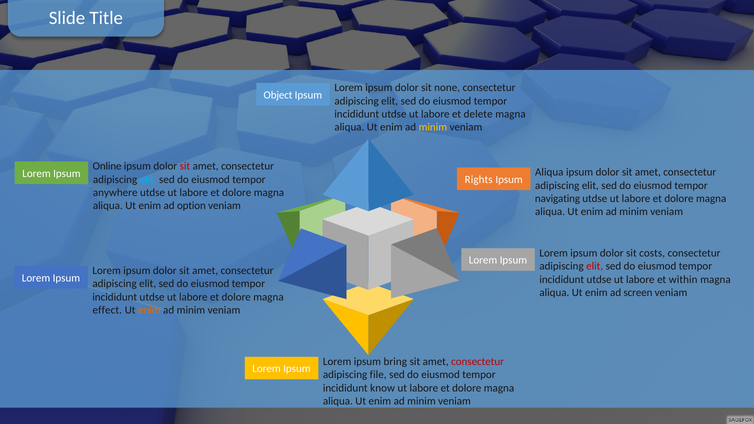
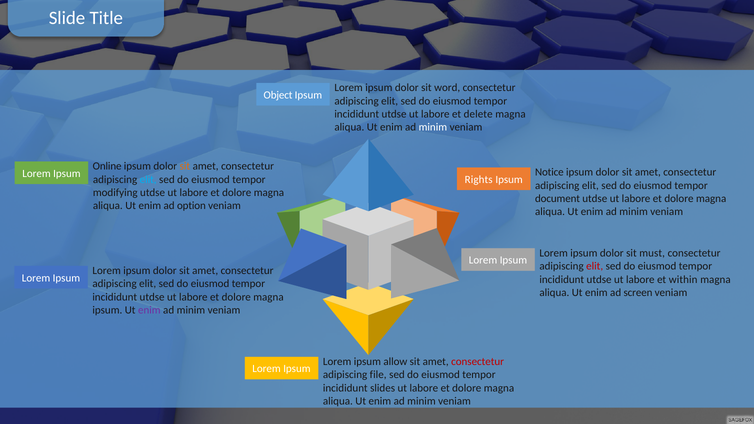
none: none -> word
minim at (433, 127) colour: yellow -> white
sit at (185, 166) colour: red -> orange
Aliqua at (549, 172): Aliqua -> Notice
anywhere: anywhere -> modifying
navigating: navigating -> document
costs: costs -> must
effect at (107, 310): effect -> ipsum
enim at (149, 310) colour: orange -> purple
bring: bring -> allow
know: know -> slides
